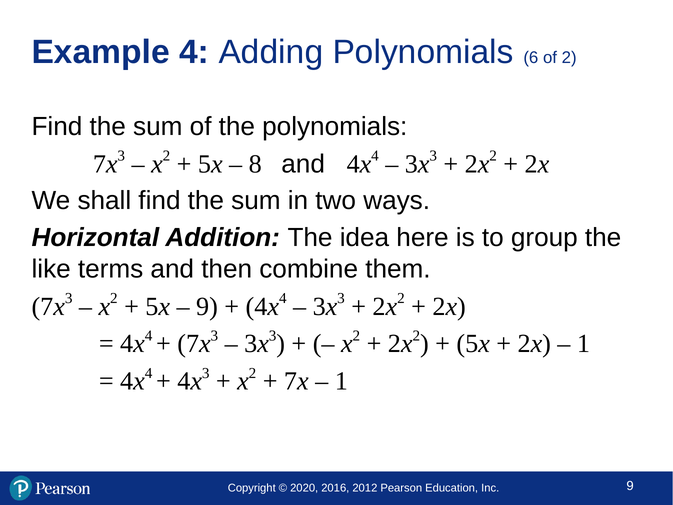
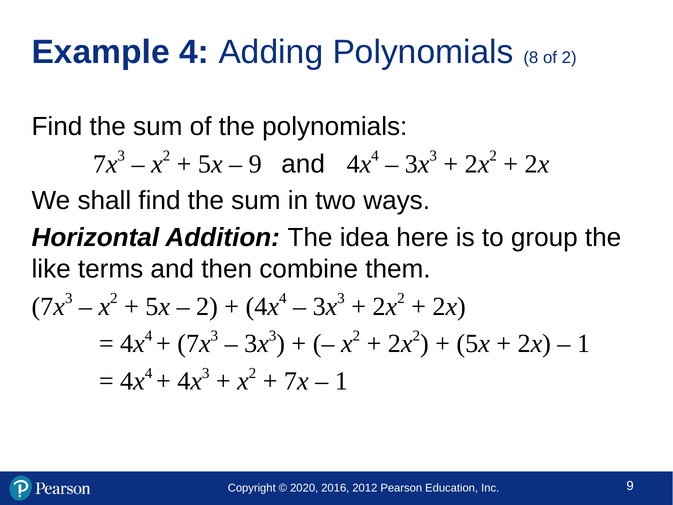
6: 6 -> 8
8 at (255, 164): 8 -> 9
9 at (207, 306): 9 -> 2
